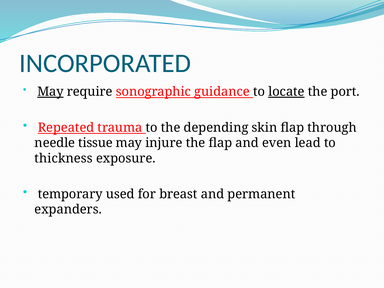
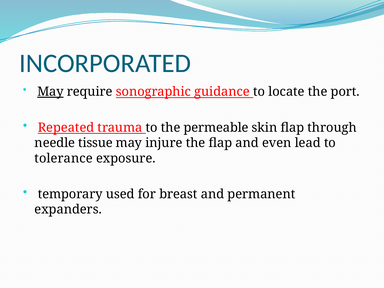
locate underline: present -> none
depending: depending -> permeable
thickness: thickness -> tolerance
